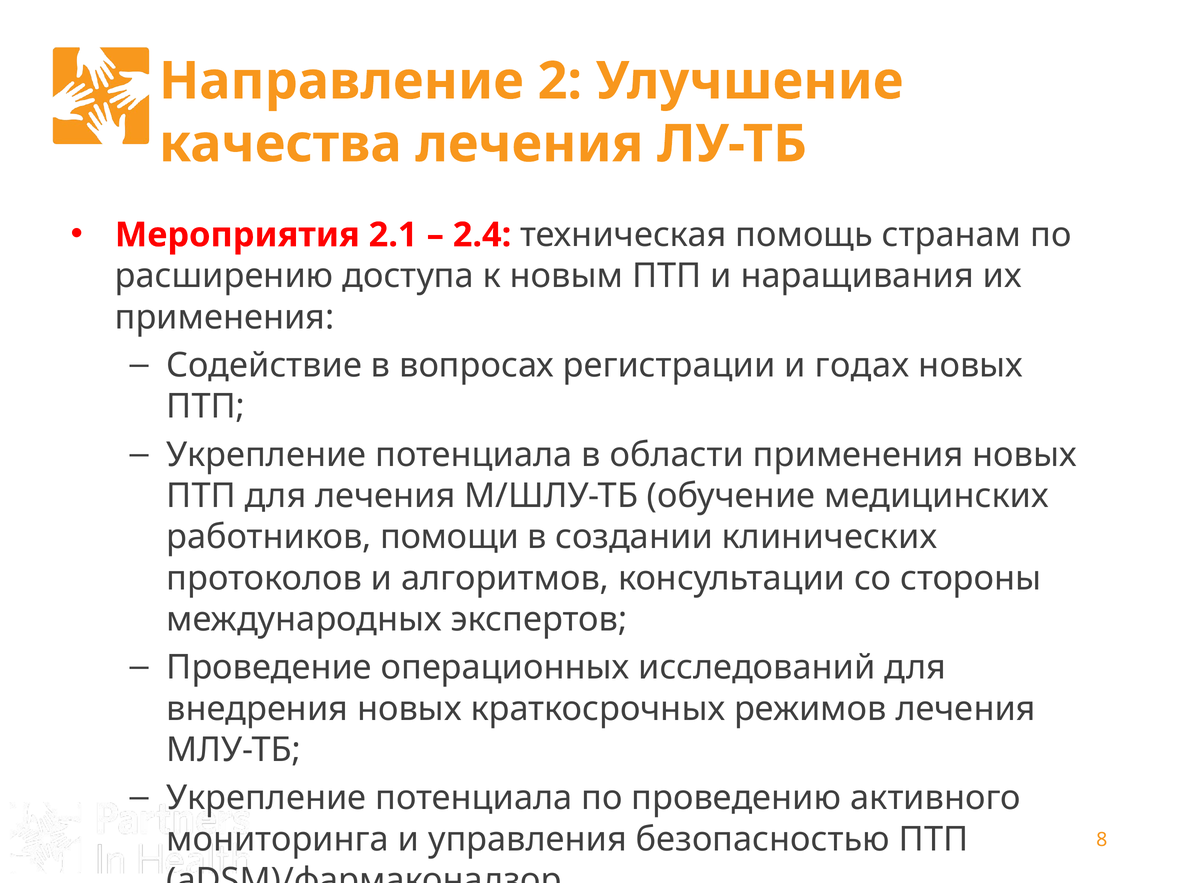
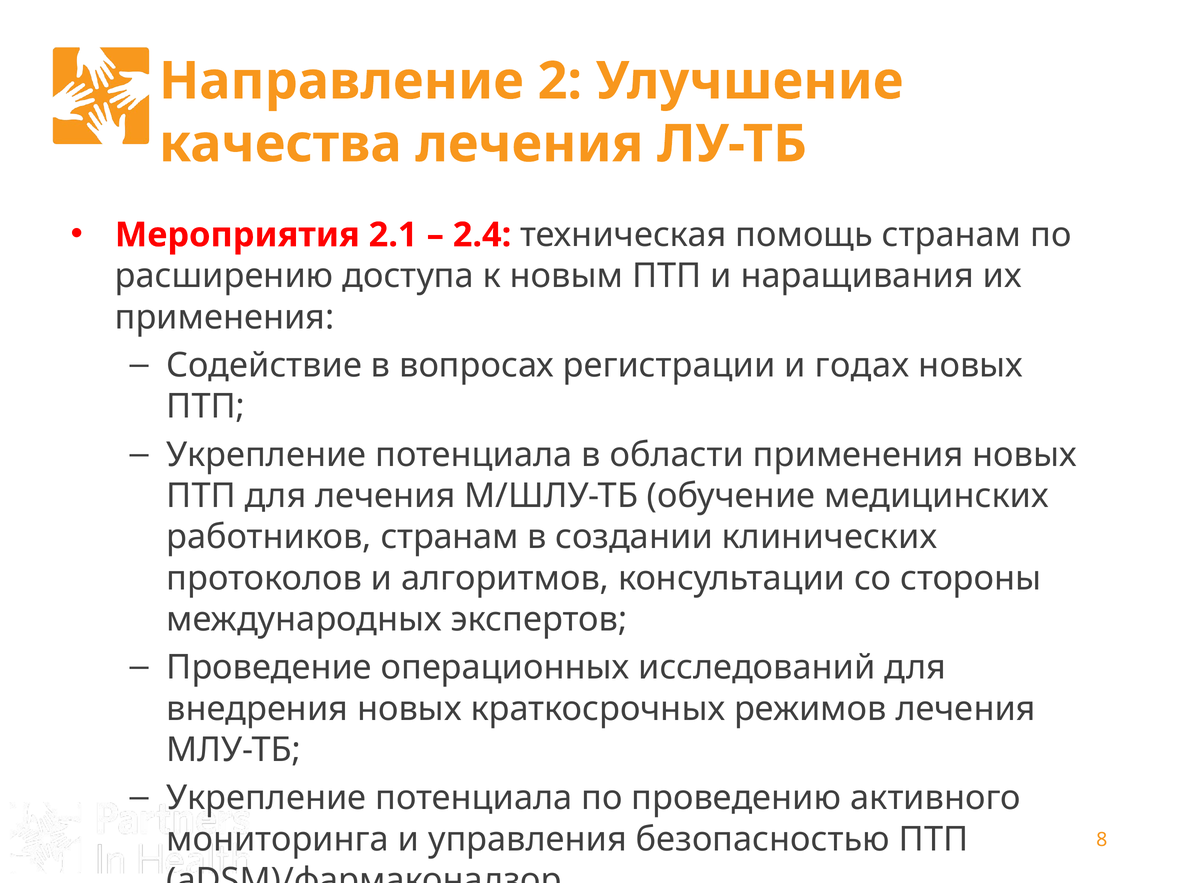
работников помощи: помощи -> странам
